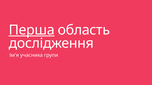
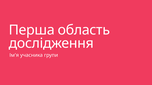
Перша underline: present -> none
